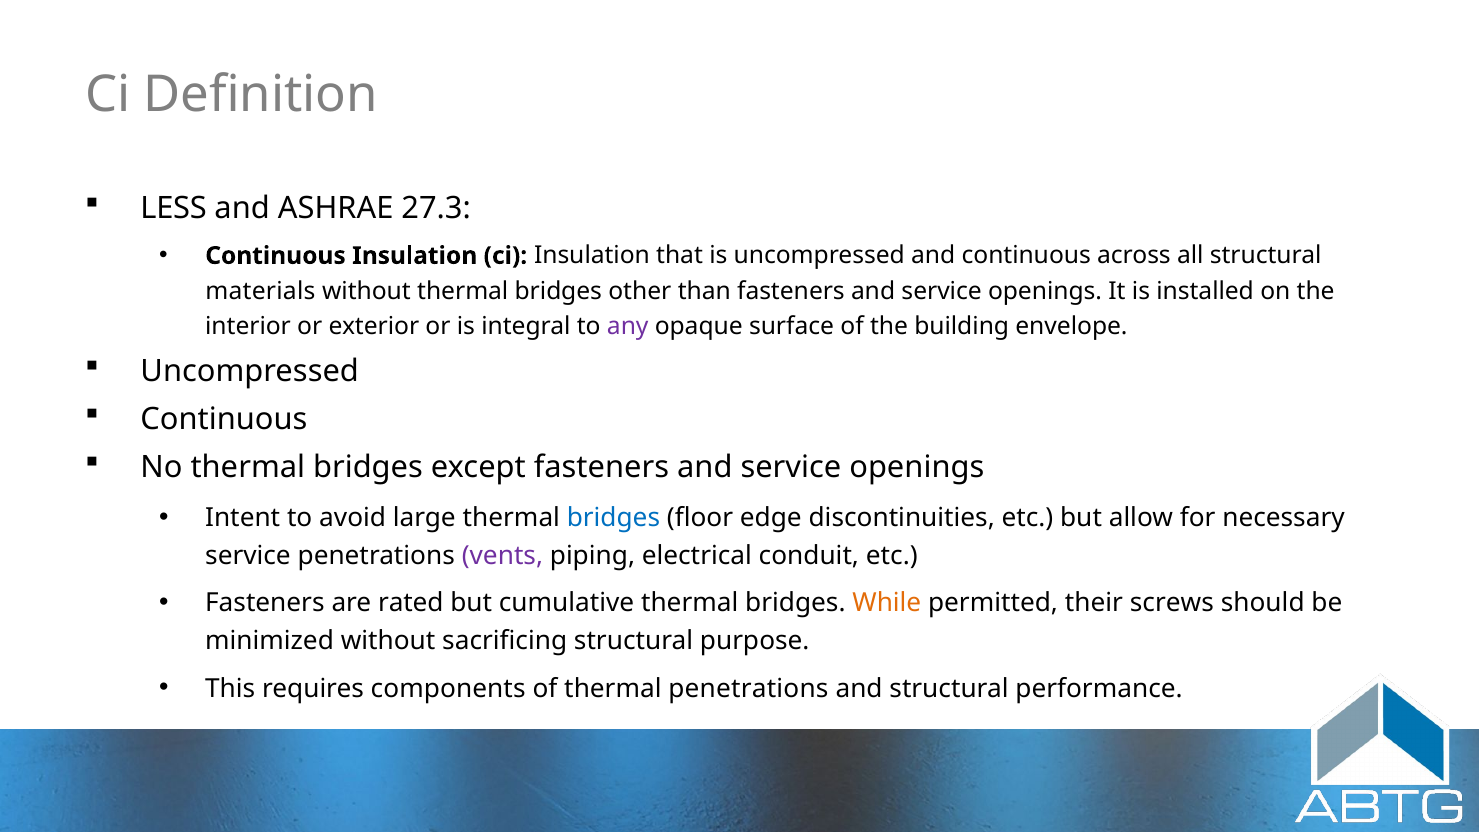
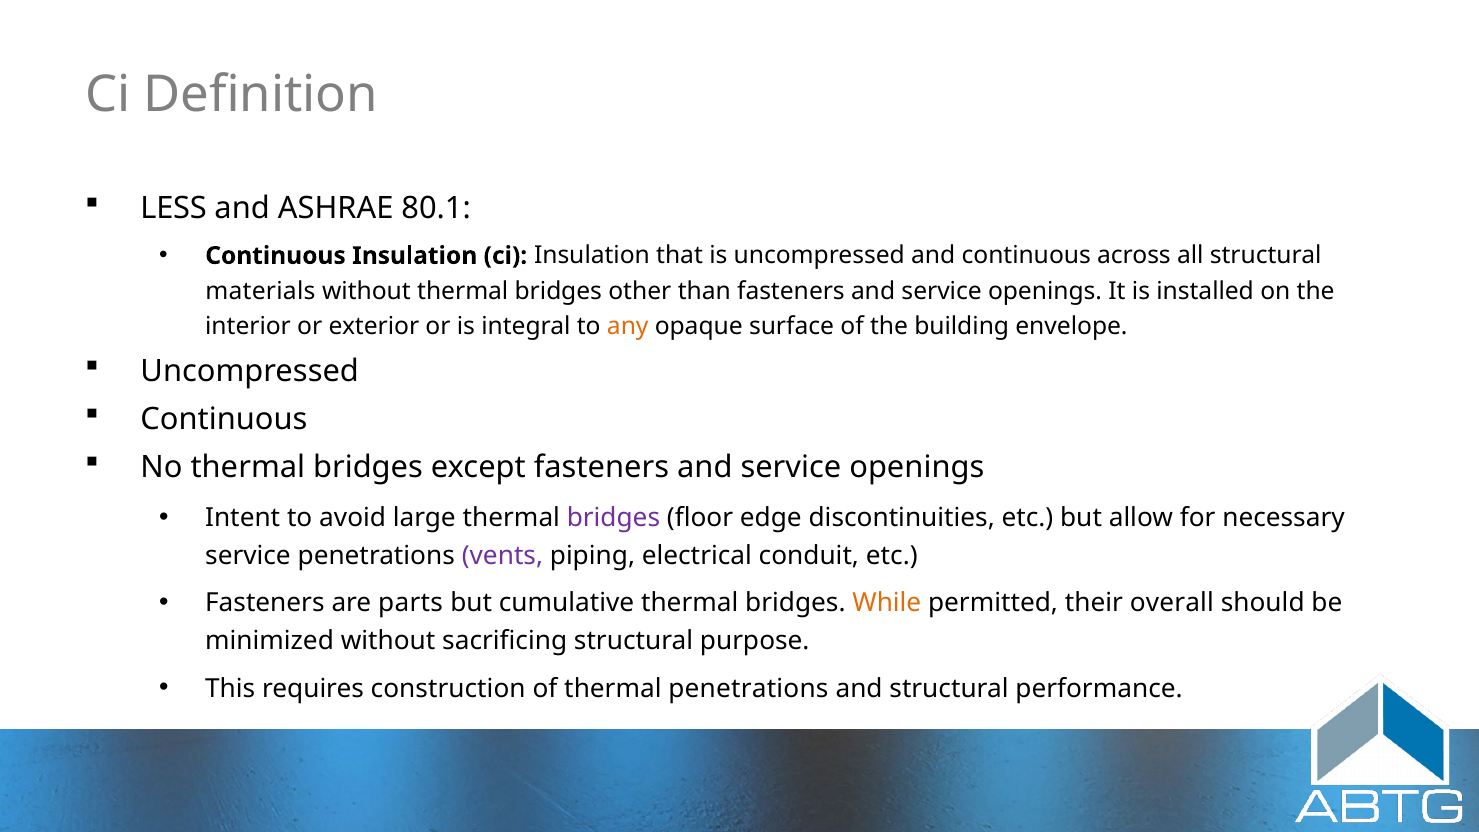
27.3: 27.3 -> 80.1
any colour: purple -> orange
bridges at (613, 518) colour: blue -> purple
rated: rated -> parts
screws: screws -> overall
components: components -> construction
